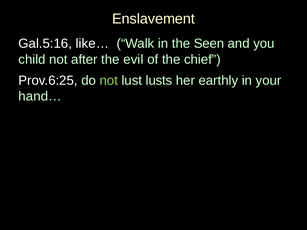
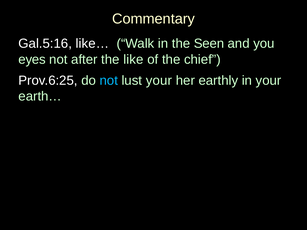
Enslavement: Enslavement -> Commentary
child: child -> eyes
evil: evil -> like
not at (109, 81) colour: light green -> light blue
lust lusts: lusts -> your
hand…: hand… -> earth…
